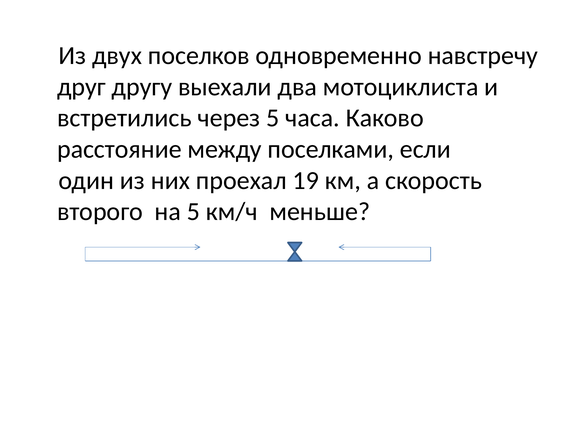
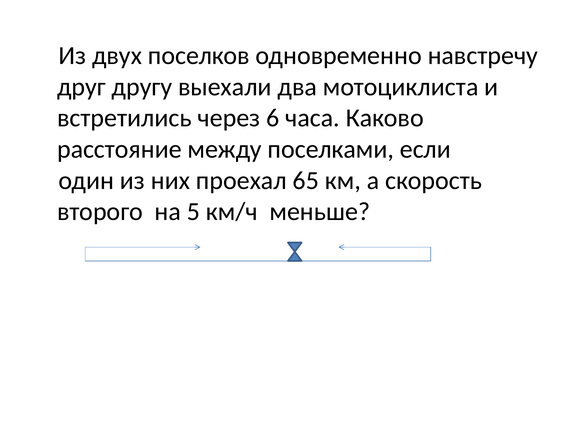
через 5: 5 -> 6
19: 19 -> 65
